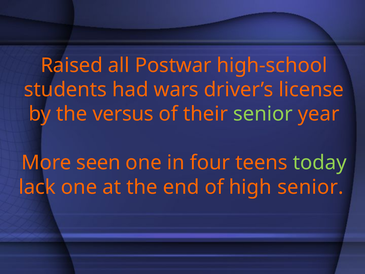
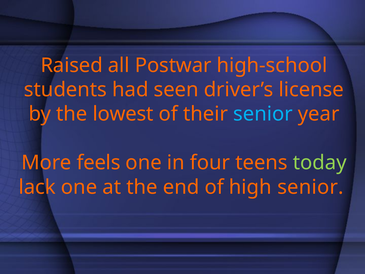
wars: wars -> seen
versus: versus -> lowest
senior at (263, 114) colour: light green -> light blue
seen: seen -> feels
